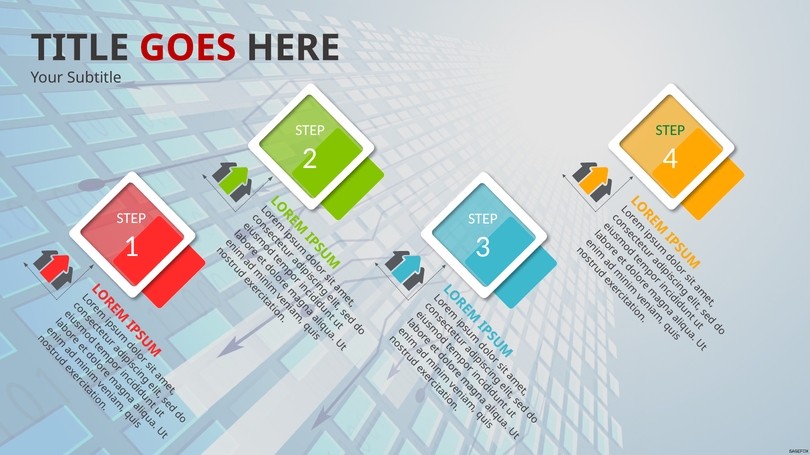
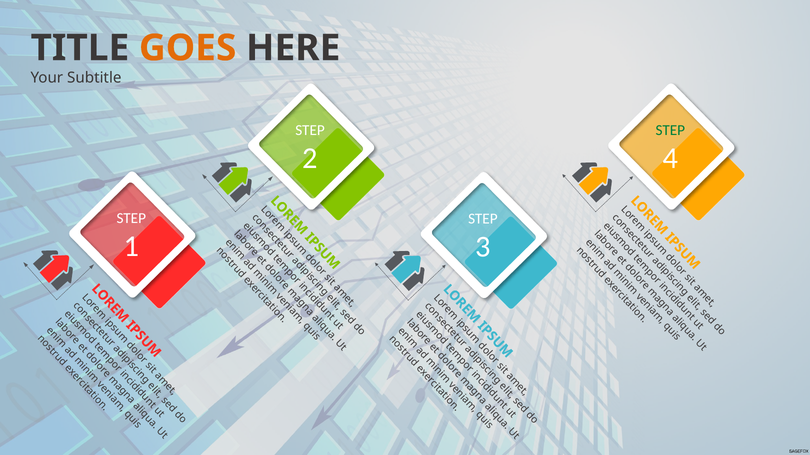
GOES colour: red -> orange
